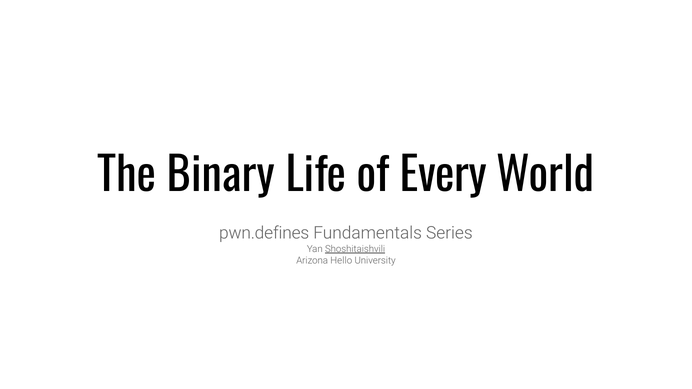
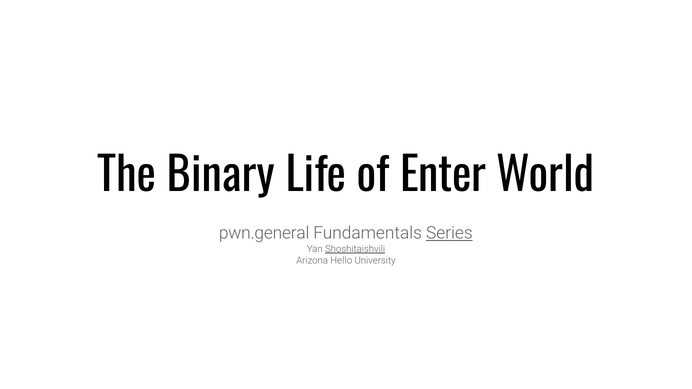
Every: Every -> Enter
pwn.defines: pwn.defines -> pwn.general
Series underline: none -> present
